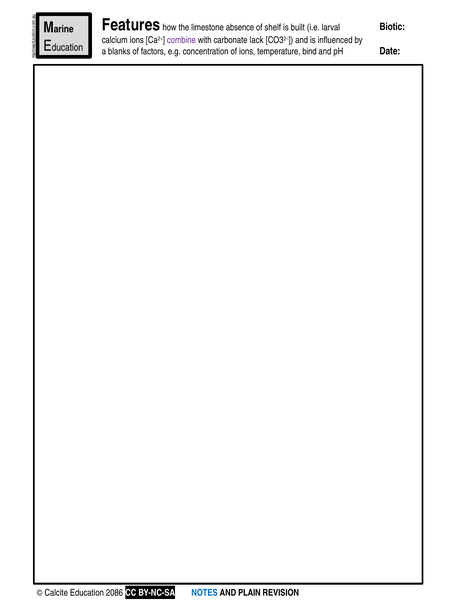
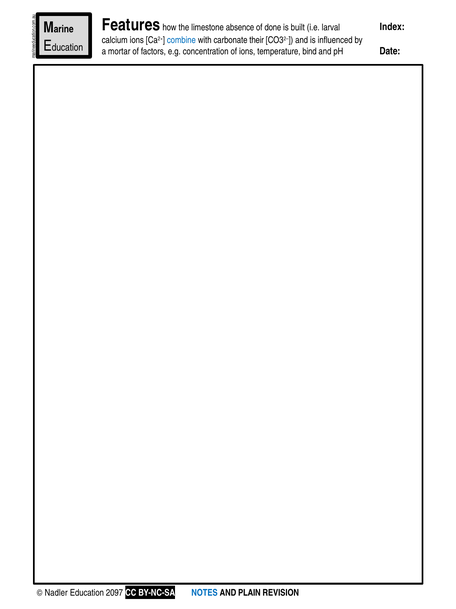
shelf: shelf -> done
Biotic: Biotic -> Index
combine colour: purple -> blue
lack: lack -> their
blanks: blanks -> mortar
Calcite: Calcite -> Nadler
2086: 2086 -> 2097
